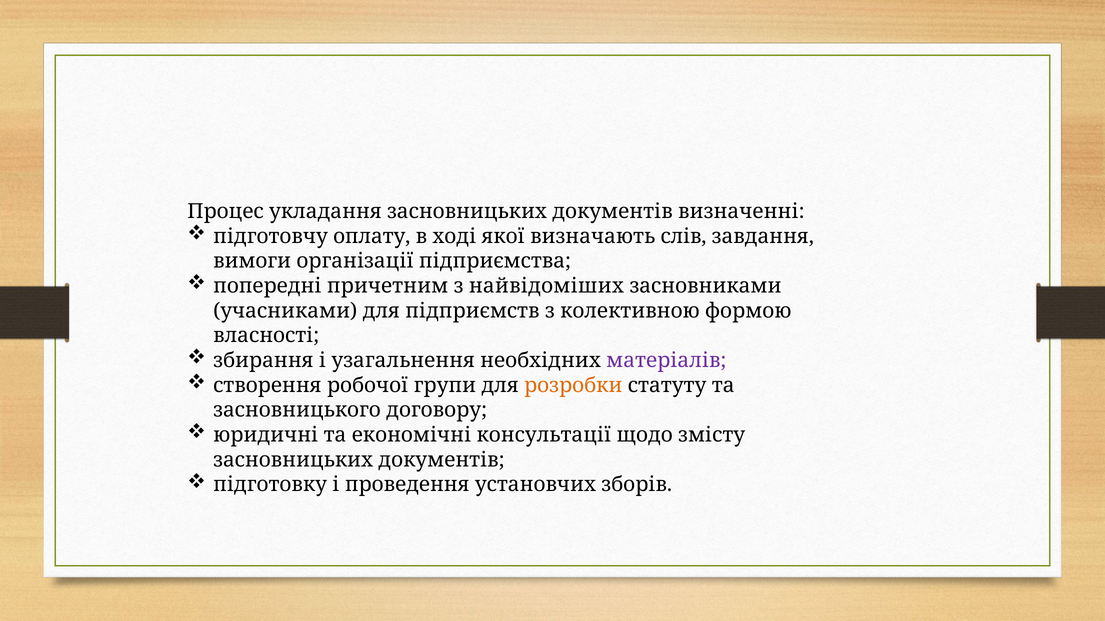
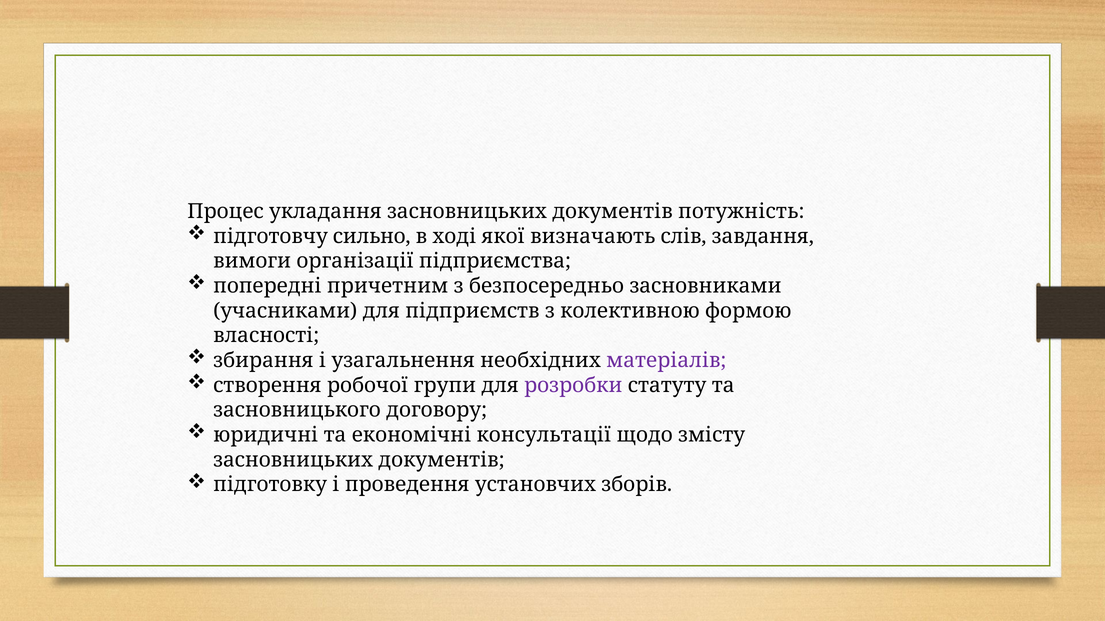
визначенні: визначенні -> потужність
оплату: оплату -> сильно
найвідоміших: найвідоміших -> безпосередньо
розробки colour: orange -> purple
